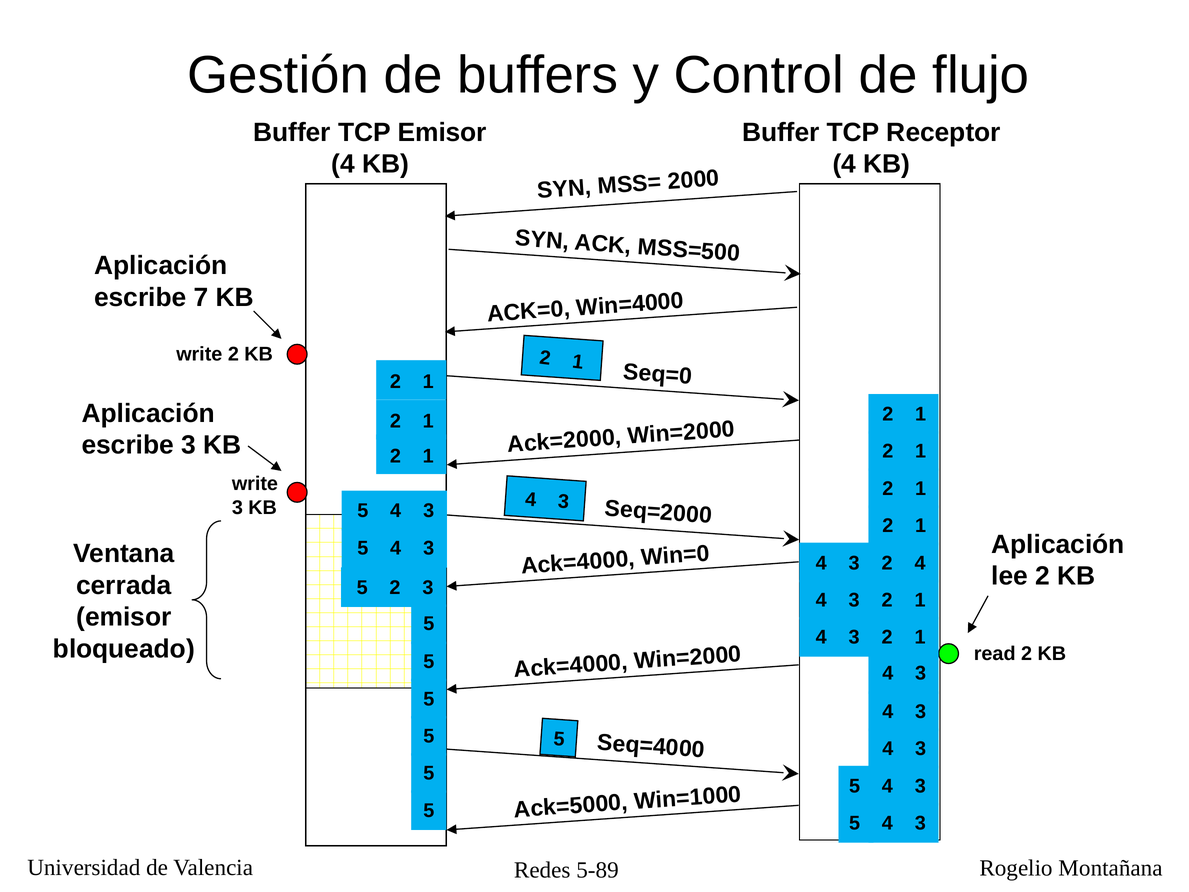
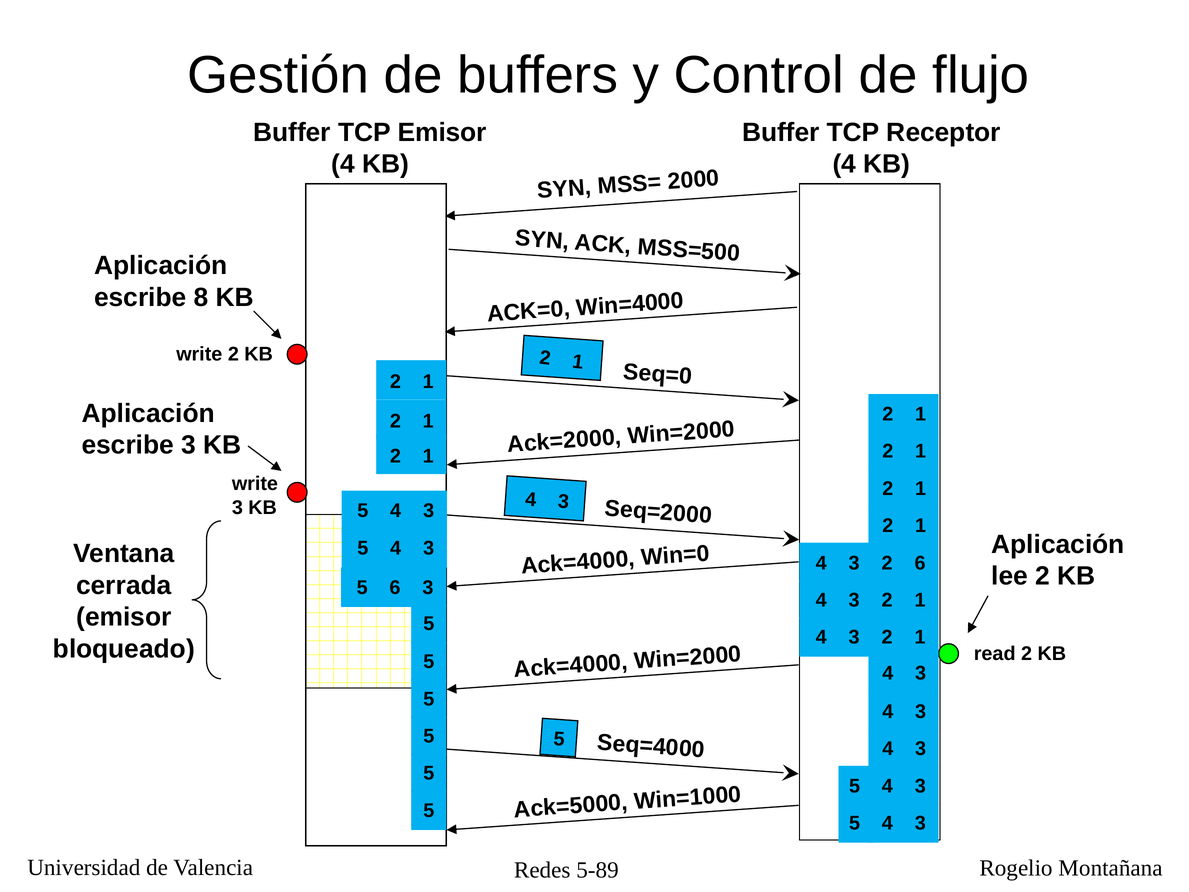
7: 7 -> 8
2 4: 4 -> 6
2 at (395, 587): 2 -> 6
